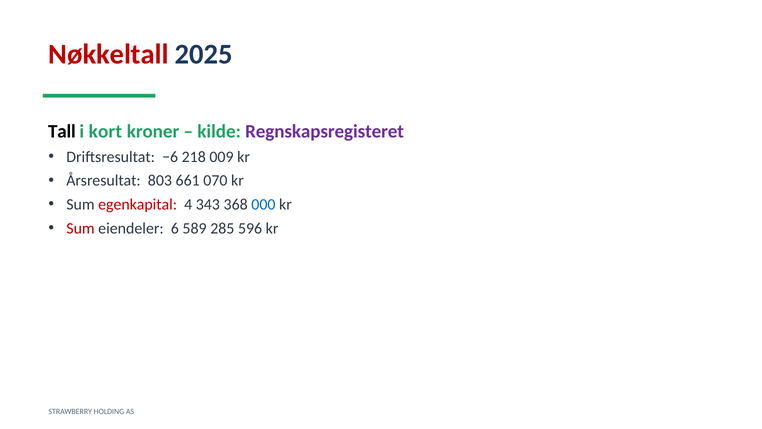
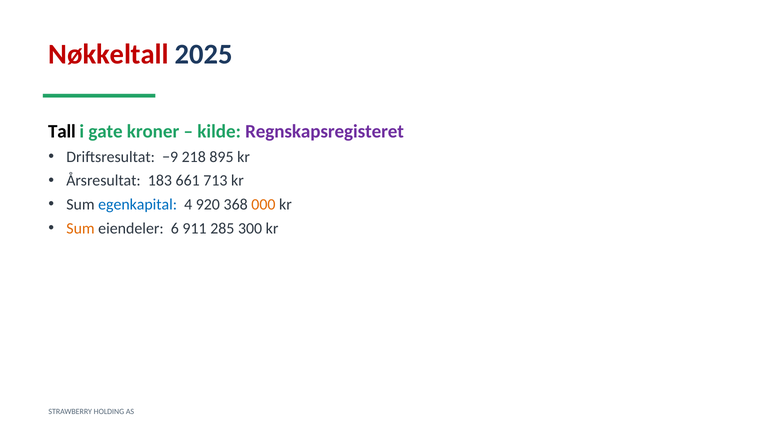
kort: kort -> gate
−6: −6 -> −9
009: 009 -> 895
803: 803 -> 183
070: 070 -> 713
egenkapital colour: red -> blue
343: 343 -> 920
000 colour: blue -> orange
Sum at (80, 228) colour: red -> orange
589: 589 -> 911
596: 596 -> 300
